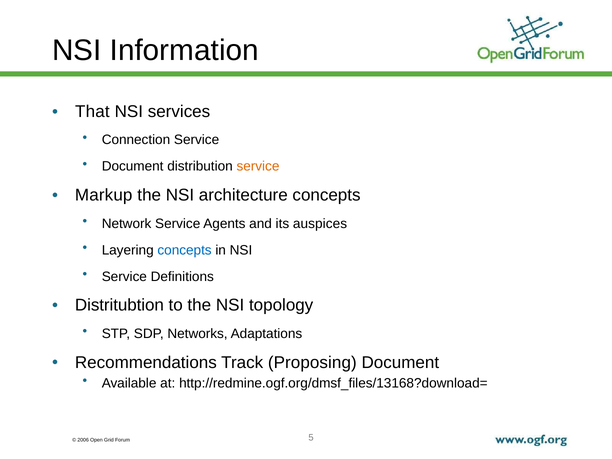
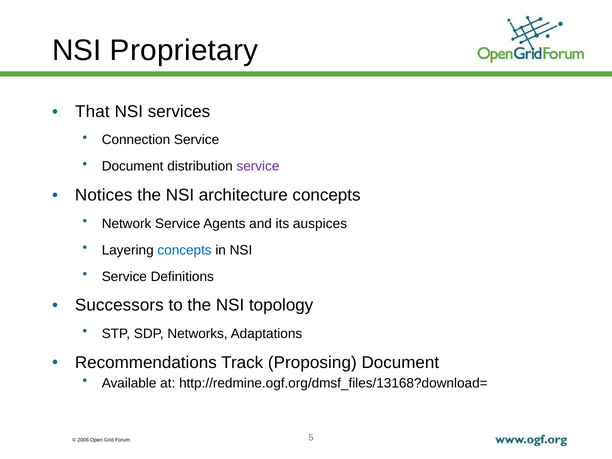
Information: Information -> Proprietary
service at (258, 166) colour: orange -> purple
Markup: Markup -> Notices
Distritubtion: Distritubtion -> Successors
